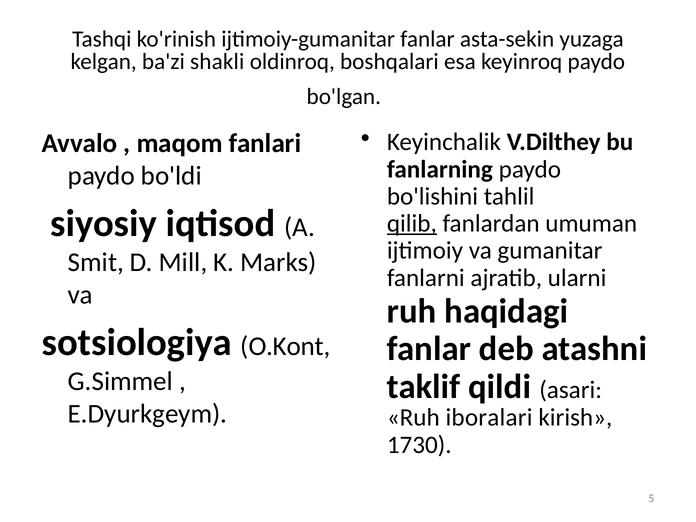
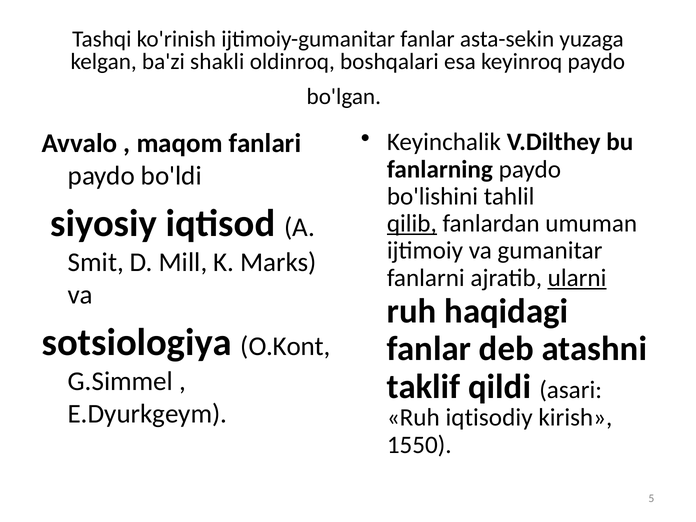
ularni underline: none -> present
iboralari: iboralari -> iqtisodiy
1730: 1730 -> 1550
